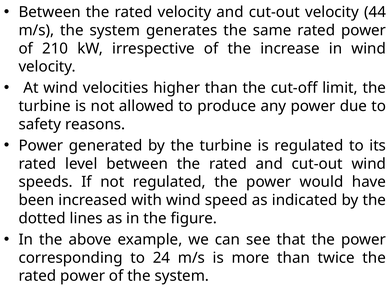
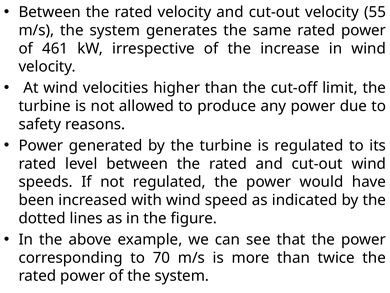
44: 44 -> 55
210: 210 -> 461
24: 24 -> 70
